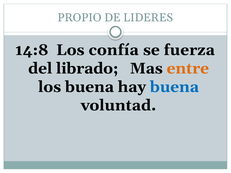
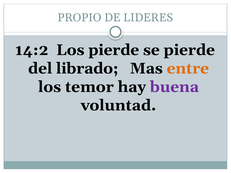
14:8: 14:8 -> 14:2
Los confía: confía -> pierde
se fuerza: fuerza -> pierde
los buena: buena -> temor
buena at (174, 87) colour: blue -> purple
